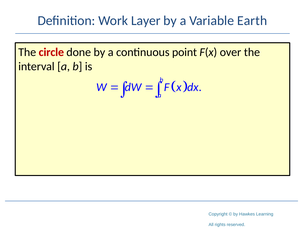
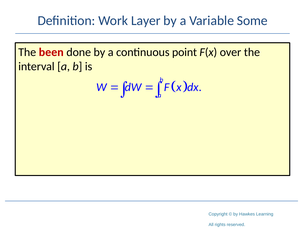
Earth: Earth -> Some
circle: circle -> been
